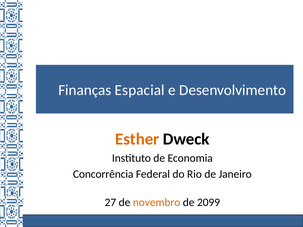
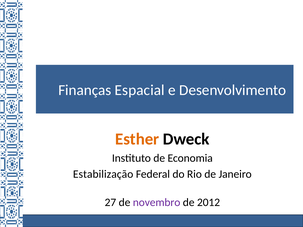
Concorrência: Concorrência -> Estabilização
novembro colour: orange -> purple
2099: 2099 -> 2012
